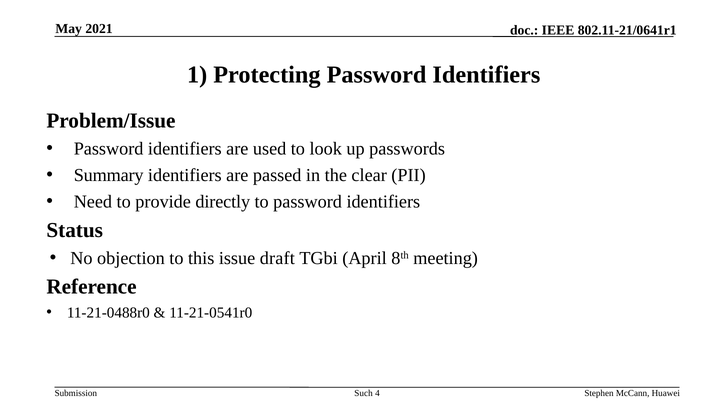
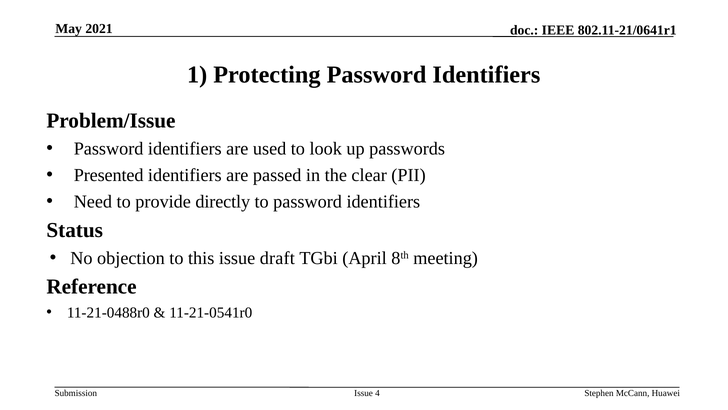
Summary: Summary -> Presented
Such at (364, 393): Such -> Issue
